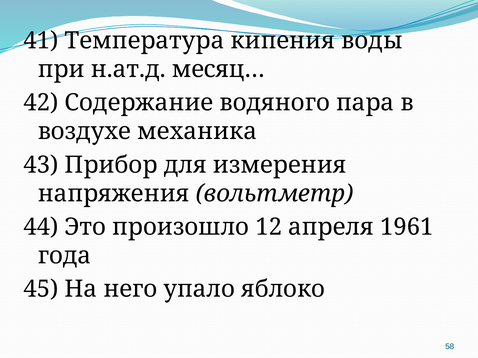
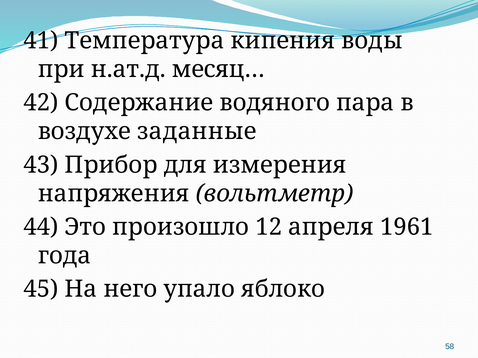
механика: механика -> заданные
